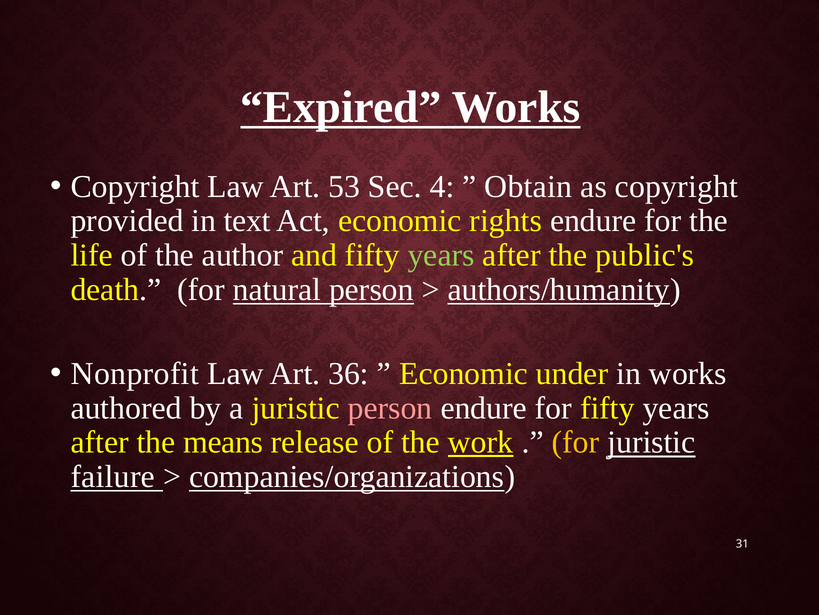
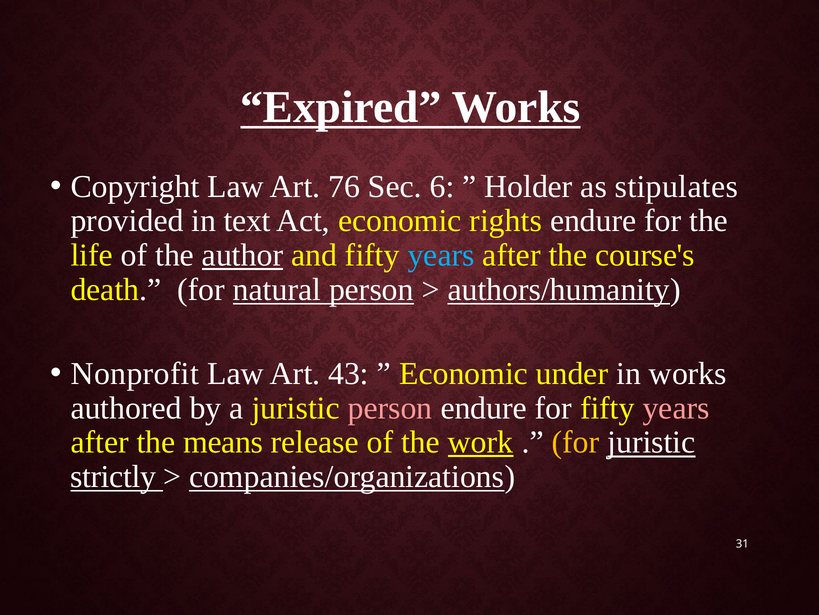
53: 53 -> 76
4: 4 -> 6
Obtain: Obtain -> Holder
as copyright: copyright -> stipulates
author underline: none -> present
years at (441, 255) colour: light green -> light blue
public's: public's -> course's
36: 36 -> 43
years at (676, 408) colour: white -> pink
failure: failure -> strictly
